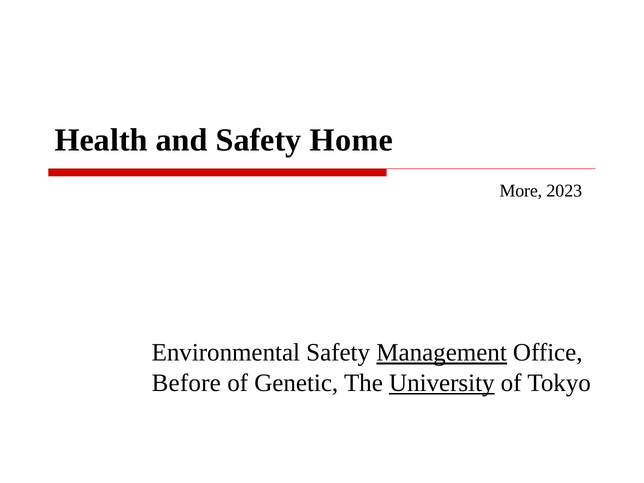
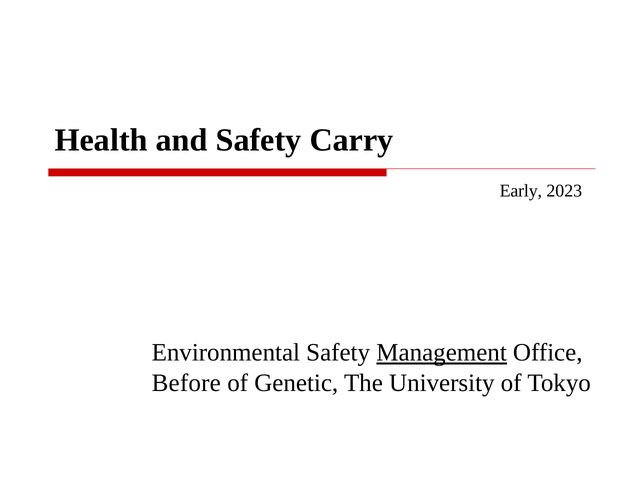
Home: Home -> Carry
More: More -> Early
University underline: present -> none
